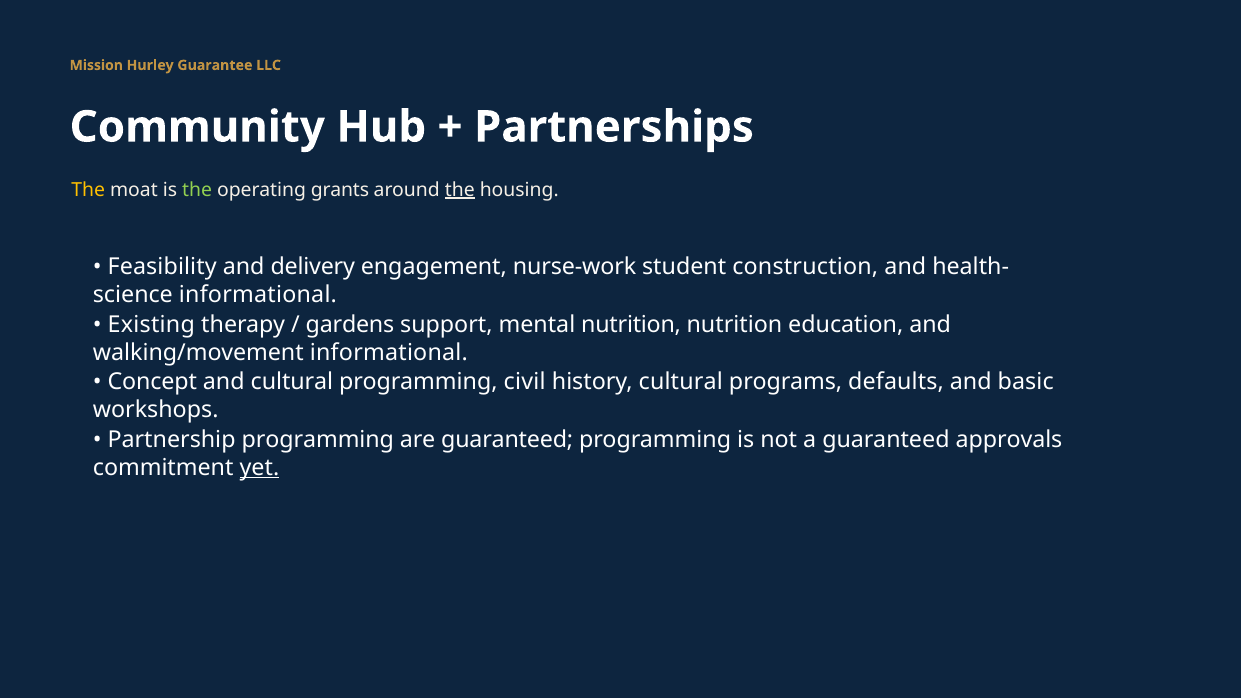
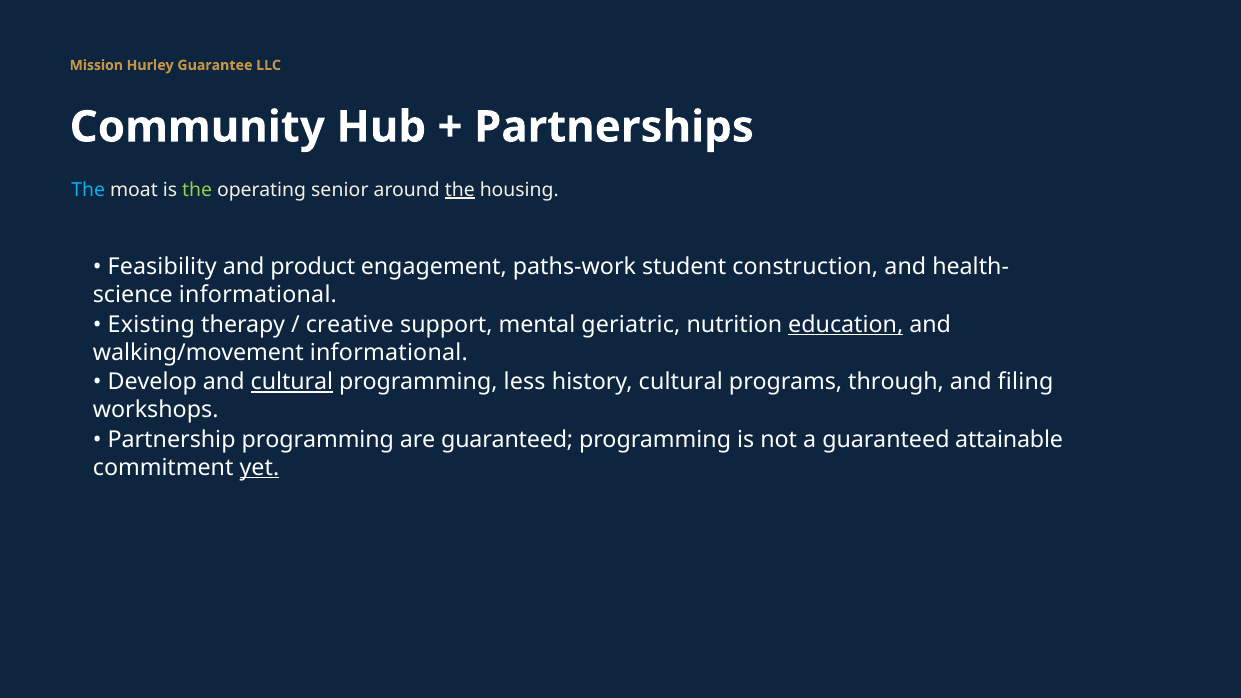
The at (88, 190) colour: yellow -> light blue
grants: grants -> senior
delivery: delivery -> product
nurse-work: nurse-work -> paths-work
gardens: gardens -> creative
mental nutrition: nutrition -> geriatric
education underline: none -> present
Concept: Concept -> Develop
cultural at (292, 382) underline: none -> present
civil: civil -> less
defaults: defaults -> through
basic: basic -> filing
approvals: approvals -> attainable
